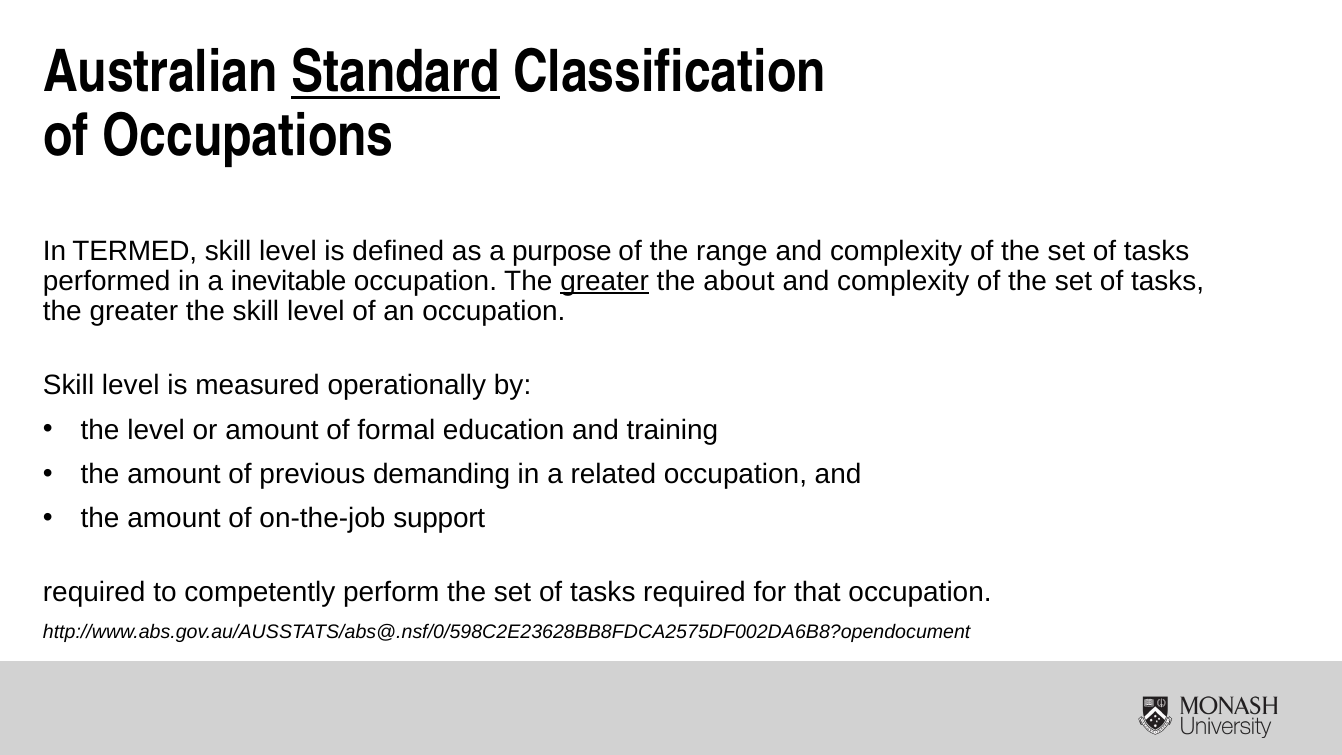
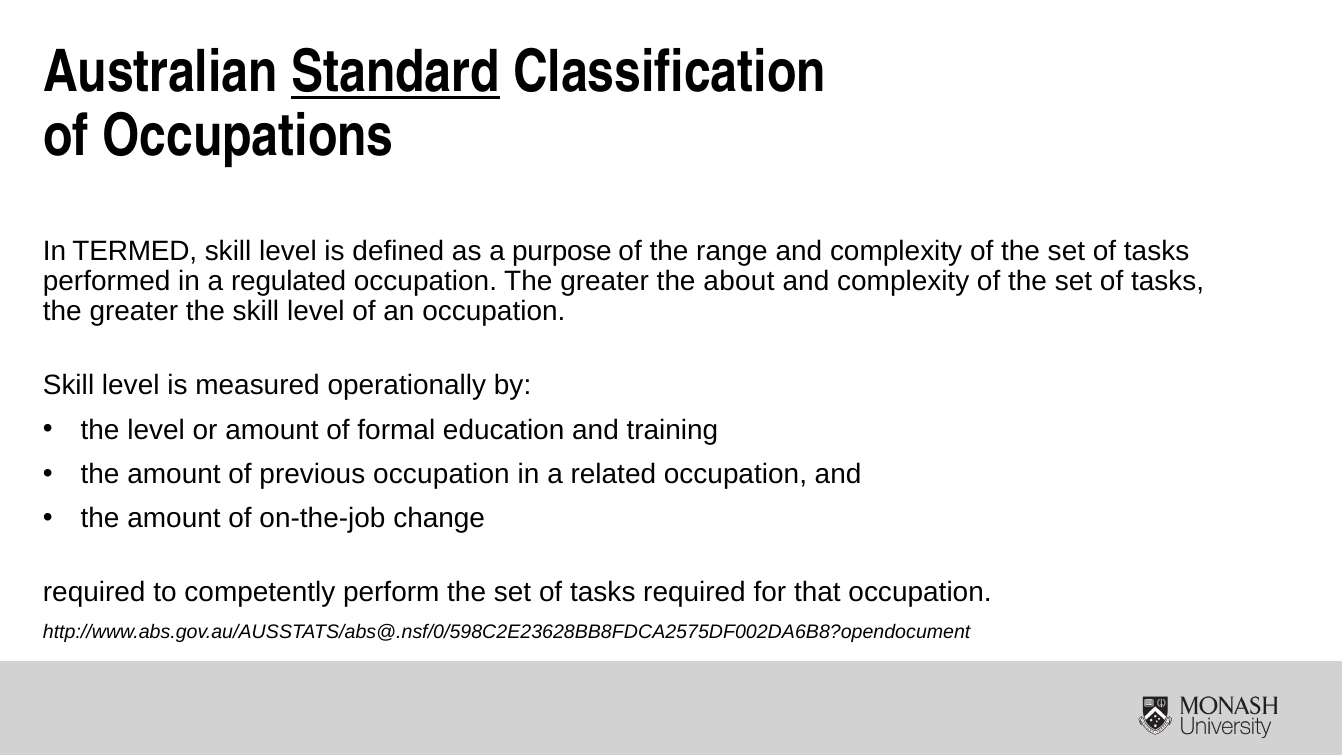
inevitable: inevitable -> regulated
greater at (605, 281) underline: present -> none
previous demanding: demanding -> occupation
support: support -> change
